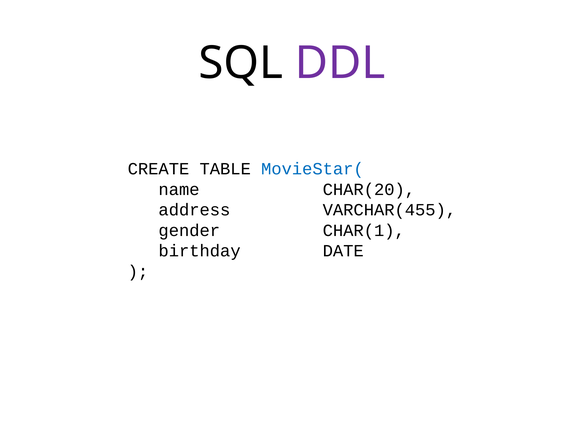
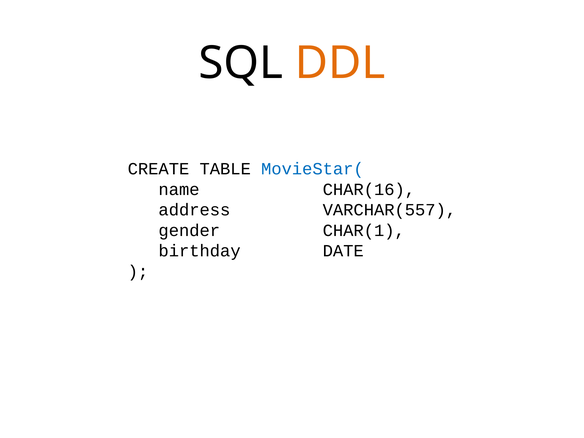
DDL colour: purple -> orange
CHAR(20: CHAR(20 -> CHAR(16
VARCHAR(455: VARCHAR(455 -> VARCHAR(557
